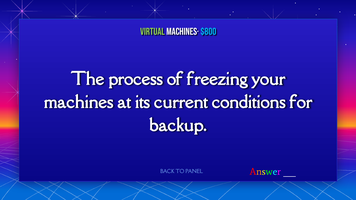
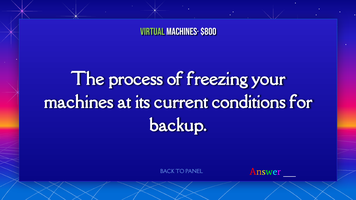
$800 colour: light blue -> white
